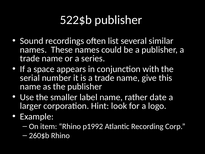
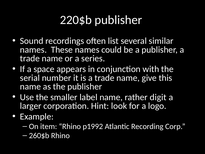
522$b: 522$b -> 220$b
date: date -> digit
